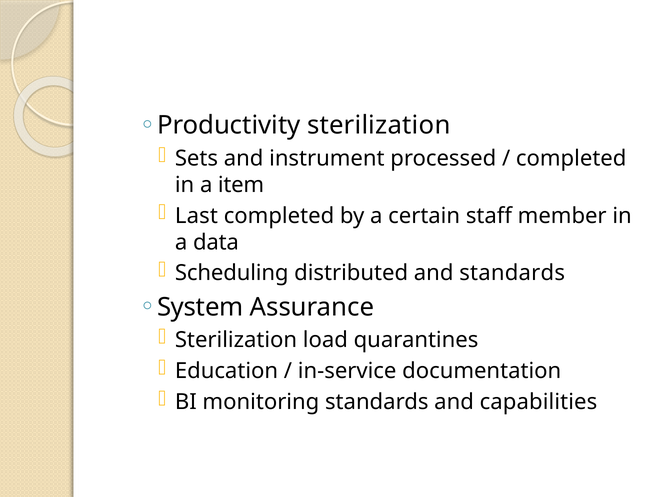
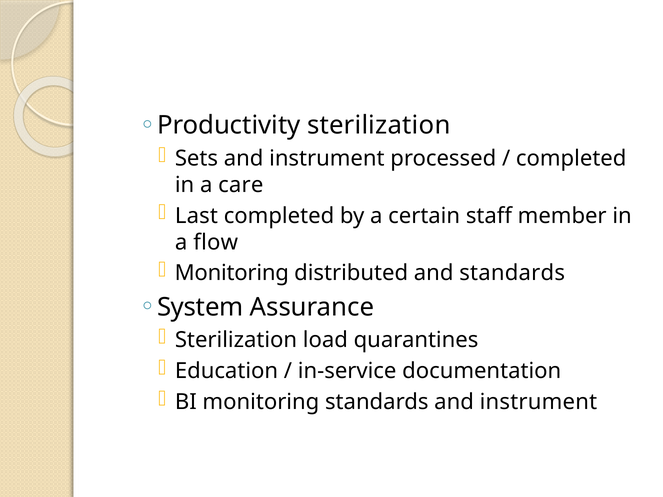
item: item -> care
data: data -> flow
Scheduling at (232, 273): Scheduling -> Monitoring
standards and capabilities: capabilities -> instrument
